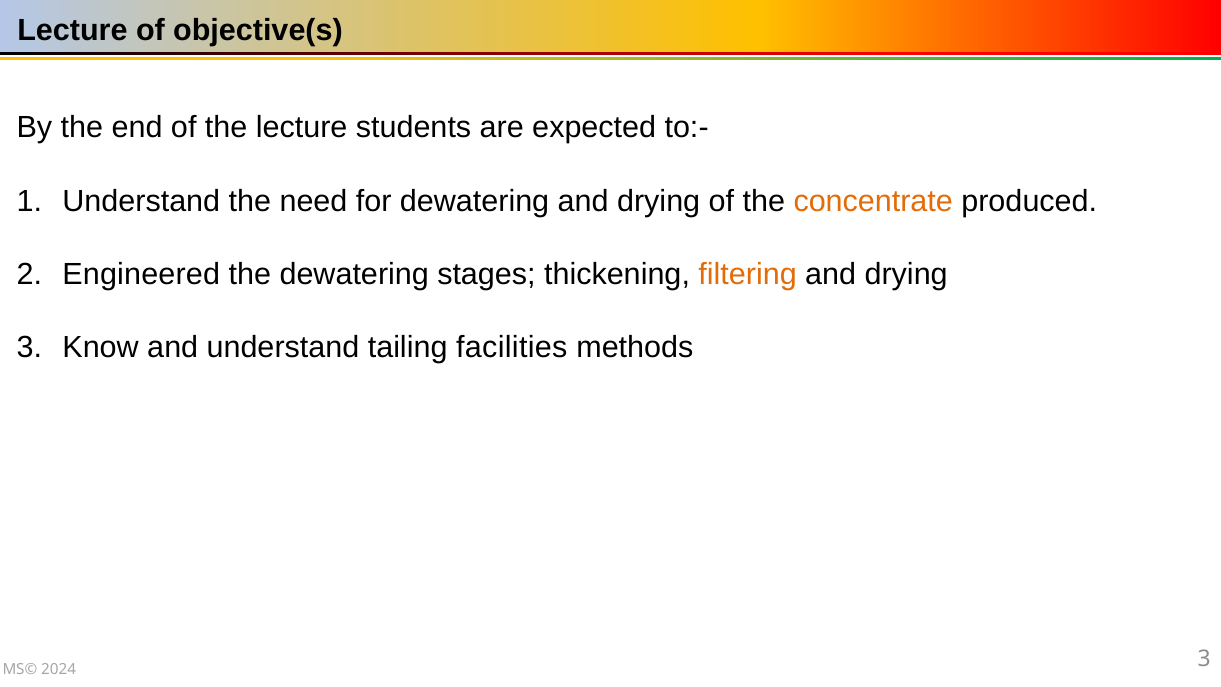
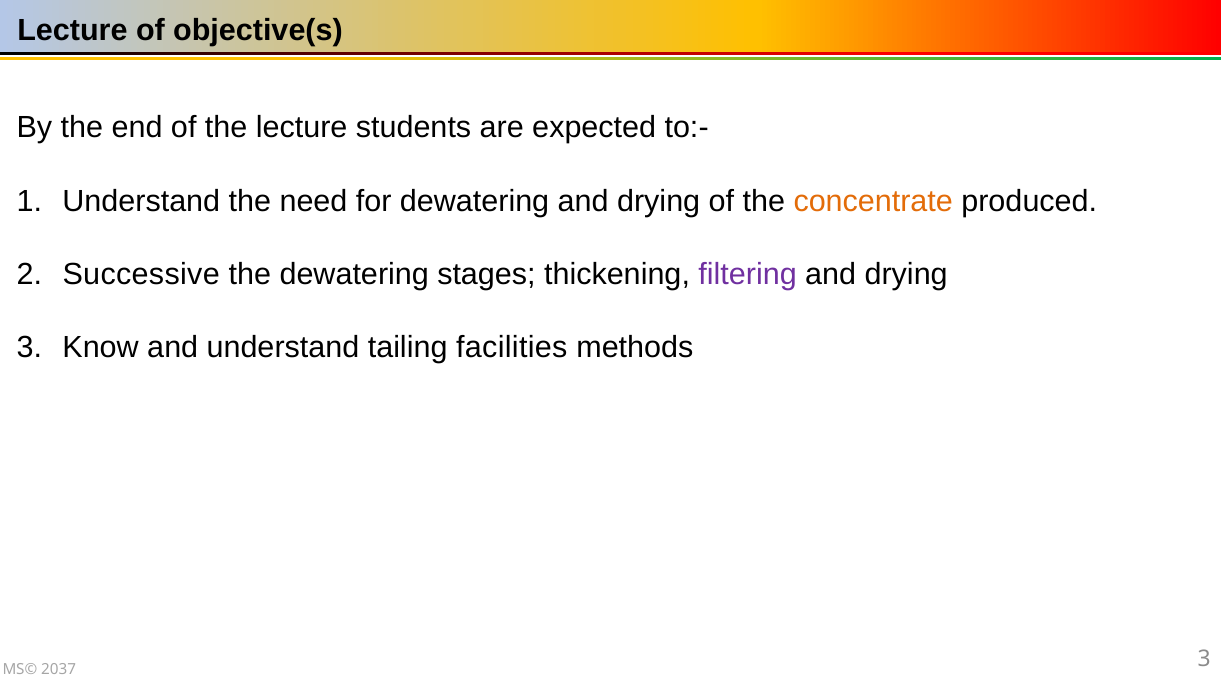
Engineered: Engineered -> Successive
filtering colour: orange -> purple
2024: 2024 -> 2037
